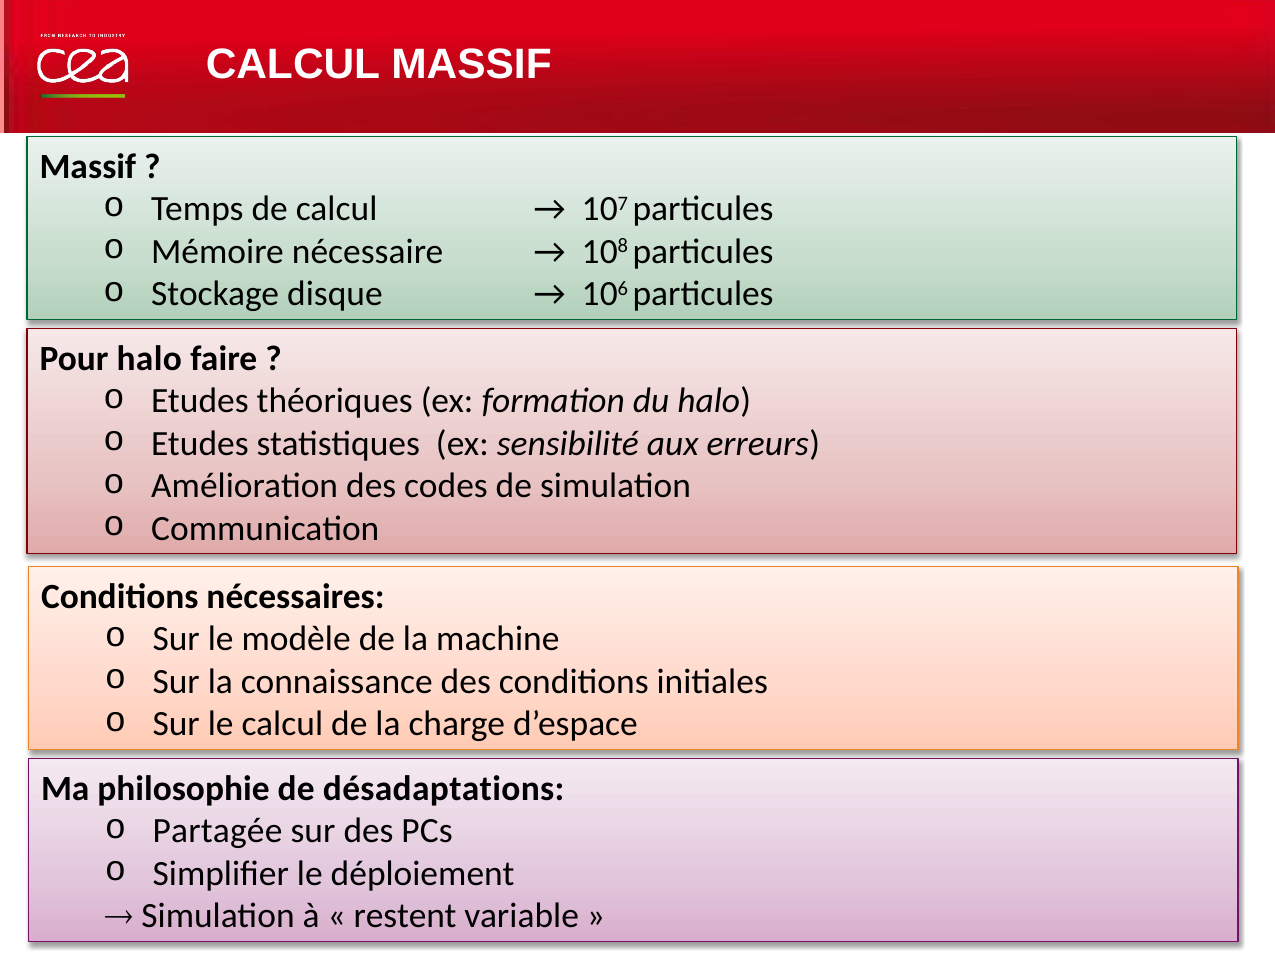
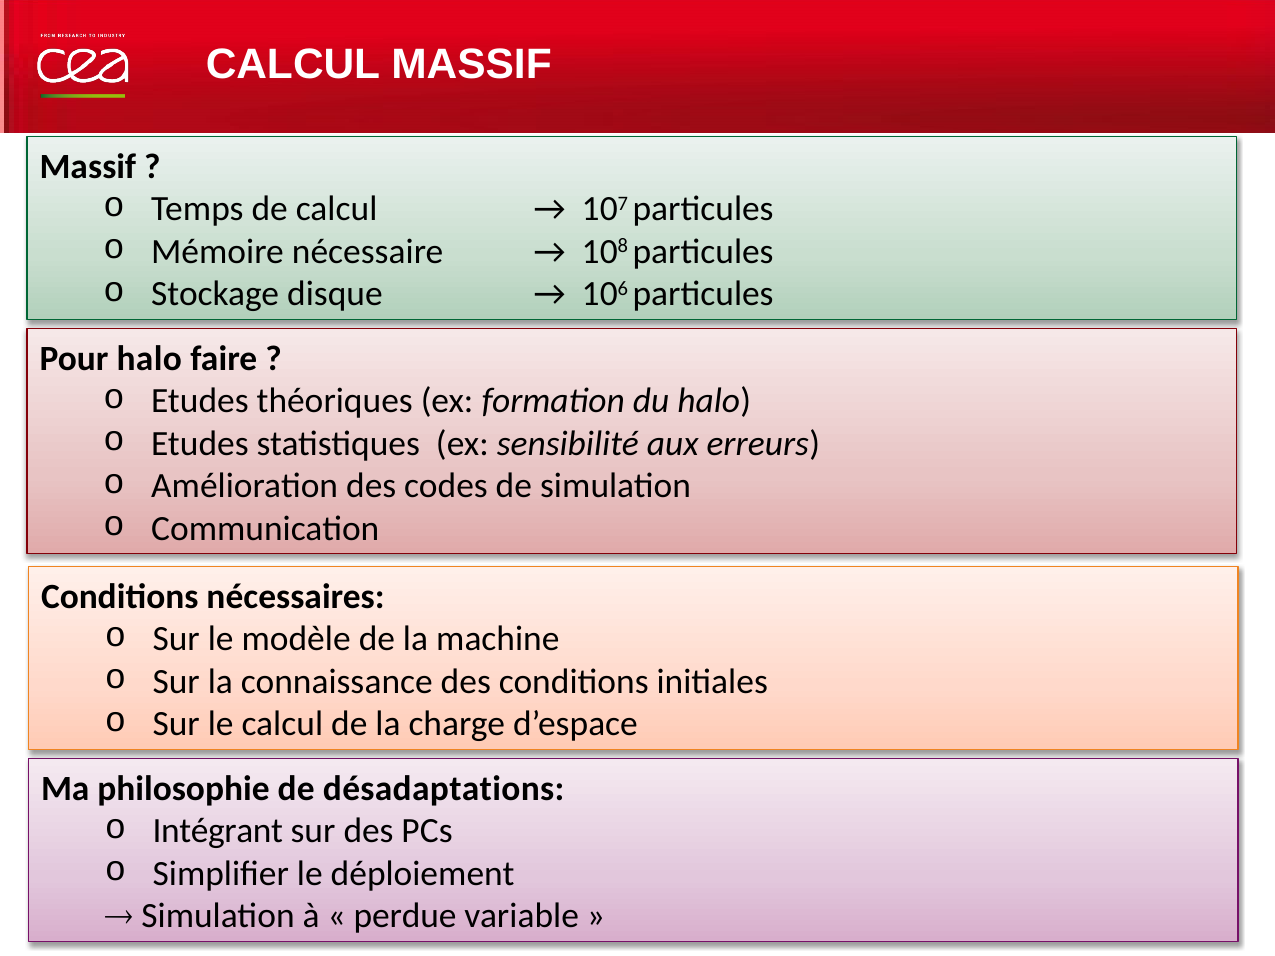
Partagée: Partagée -> Intégrant
restent: restent -> perdue
